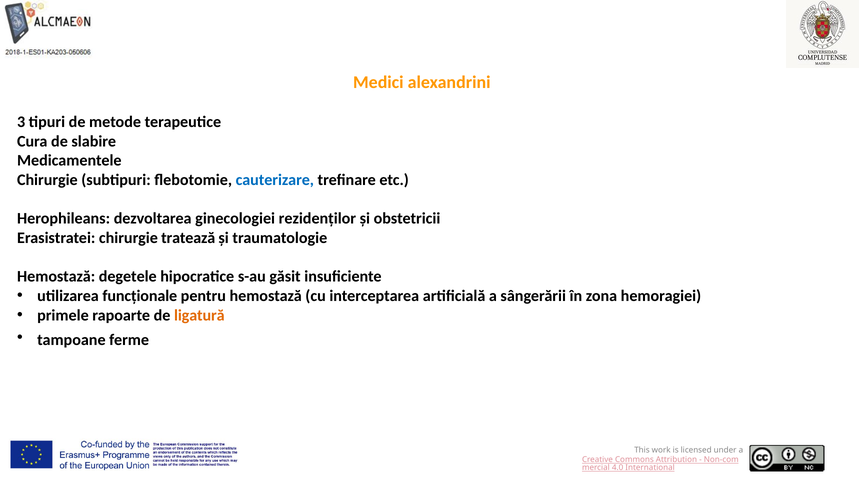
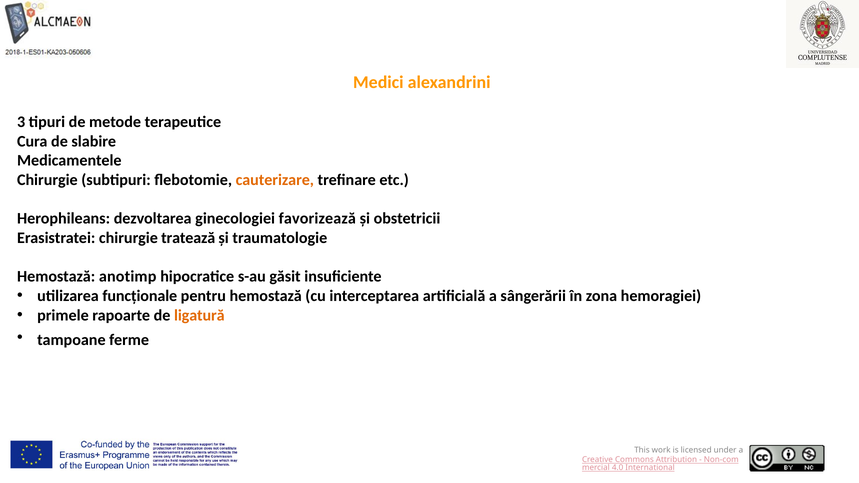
cauterizare colour: blue -> orange
rezidenților: rezidenților -> favorizează
degetele: degetele -> anotimp
